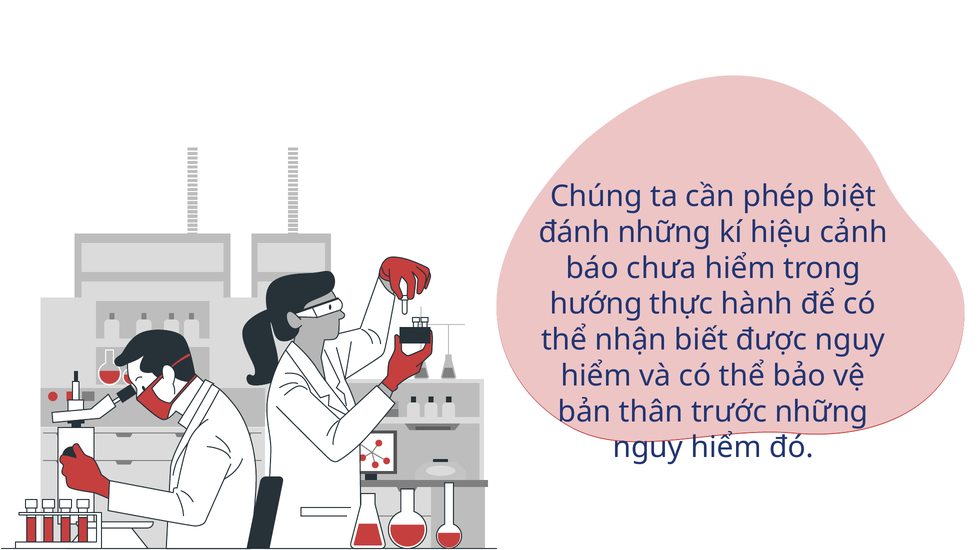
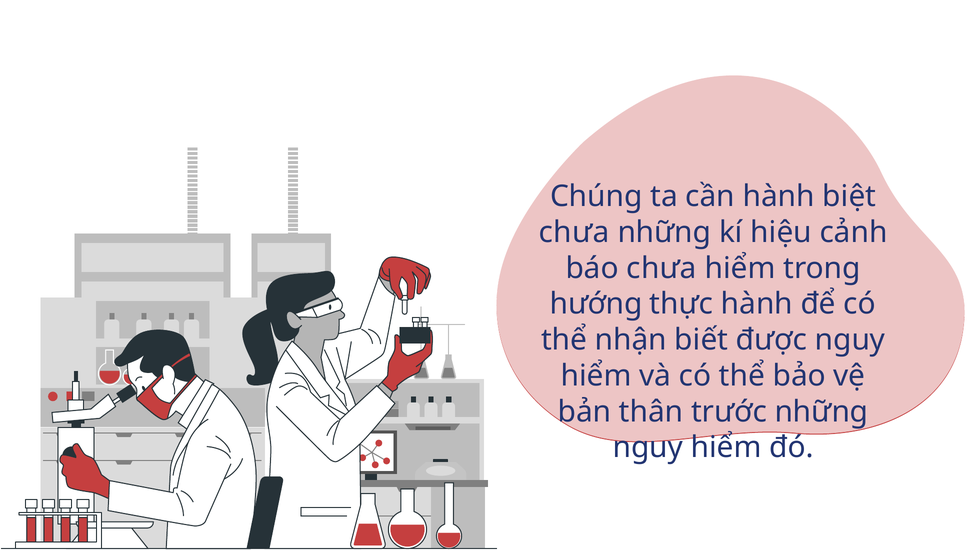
cần phép: phép -> hành
đánh at (574, 233): đánh -> chưa
